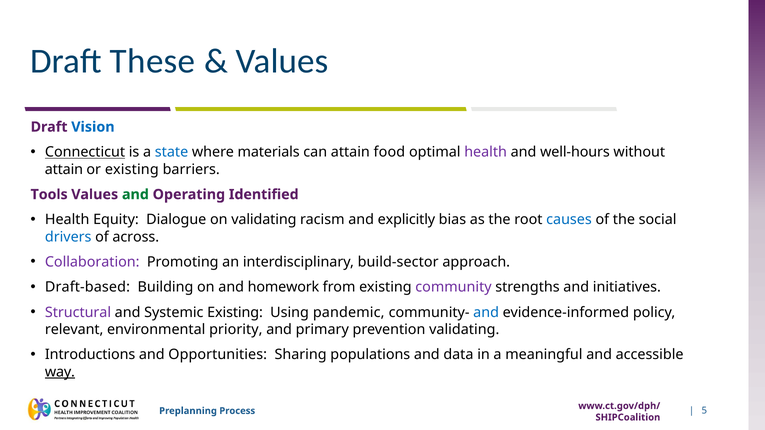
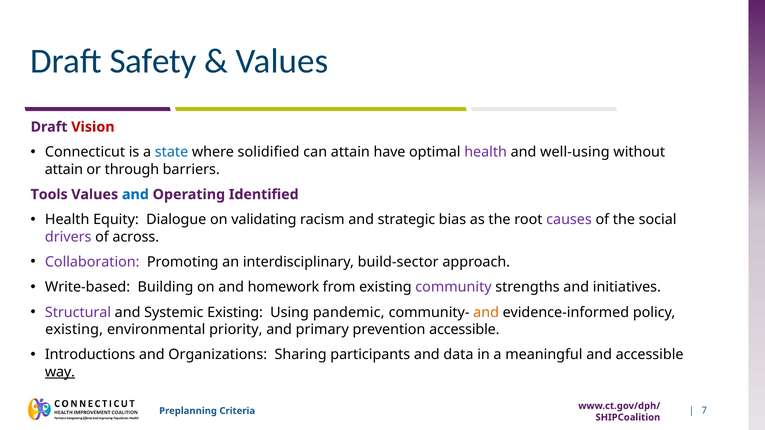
These: These -> Safety
Vision colour: blue -> red
Connecticut underline: present -> none
materials: materials -> solidified
food: food -> have
well-hours: well-hours -> well-using
or existing: existing -> through
and at (135, 195) colour: green -> blue
explicitly: explicitly -> strategic
causes colour: blue -> purple
drivers colour: blue -> purple
Draft-based: Draft-based -> Write-based
and at (486, 313) colour: blue -> orange
relevant at (74, 330): relevant -> existing
prevention validating: validating -> accessible
Opportunities: Opportunities -> Organizations
populations: populations -> participants
5: 5 -> 7
Process: Process -> Criteria
